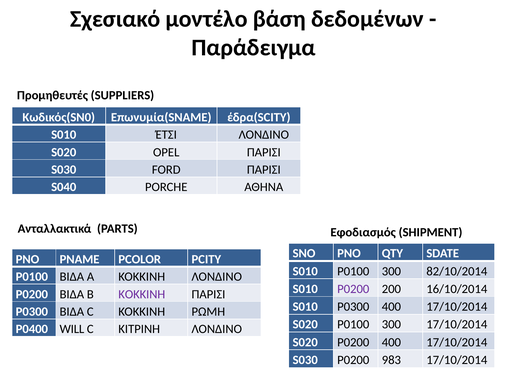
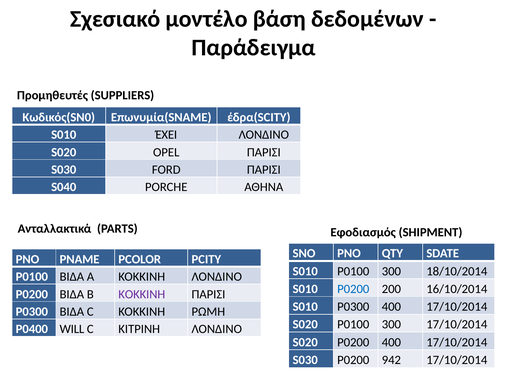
ΈΤΣΙ: ΈΤΣΙ -> ΈΧΕΙ
82/10/2014: 82/10/2014 -> 18/10/2014
P0200 at (353, 289) colour: purple -> blue
983: 983 -> 942
